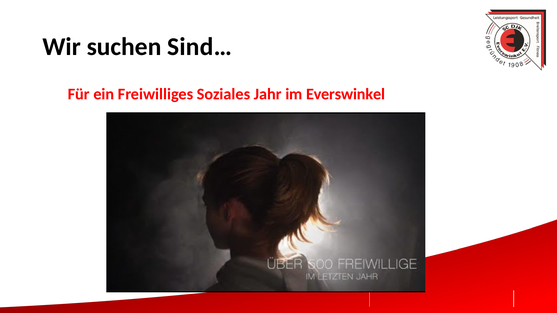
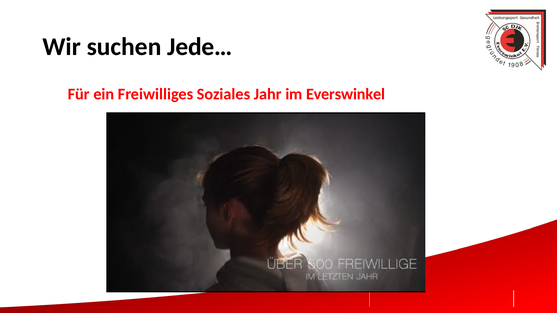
Sind…: Sind… -> Jede…
